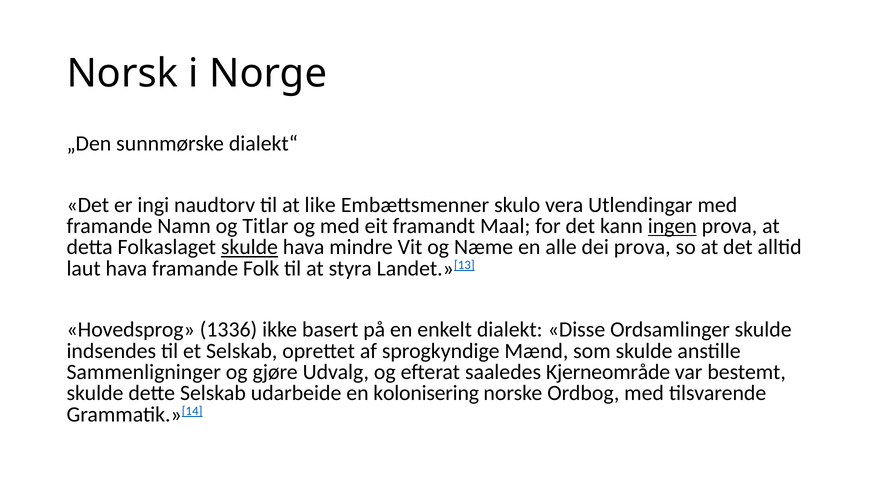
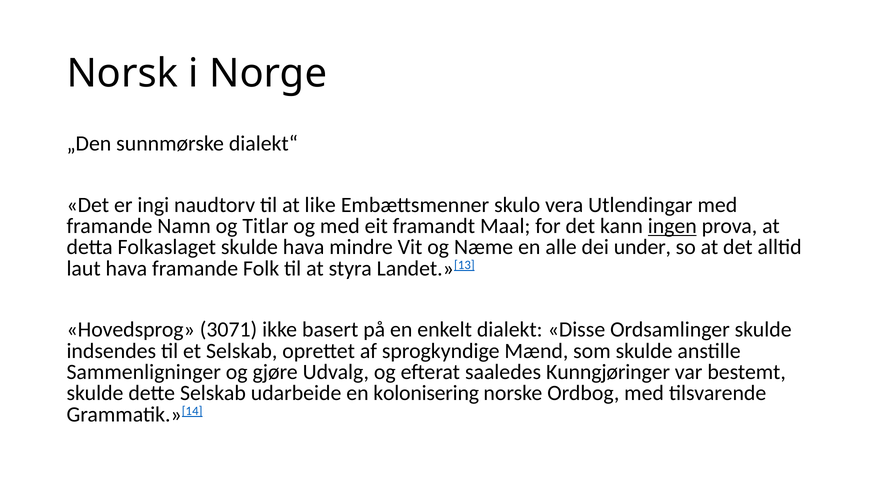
skulde at (249, 247) underline: present -> none
dei prova: prova -> under
1336: 1336 -> 3071
Kjerneområde: Kjerneområde -> Kunngjøringer
